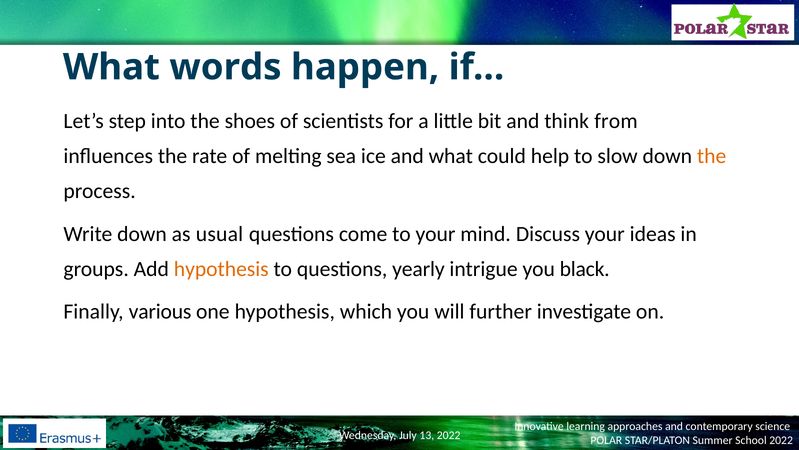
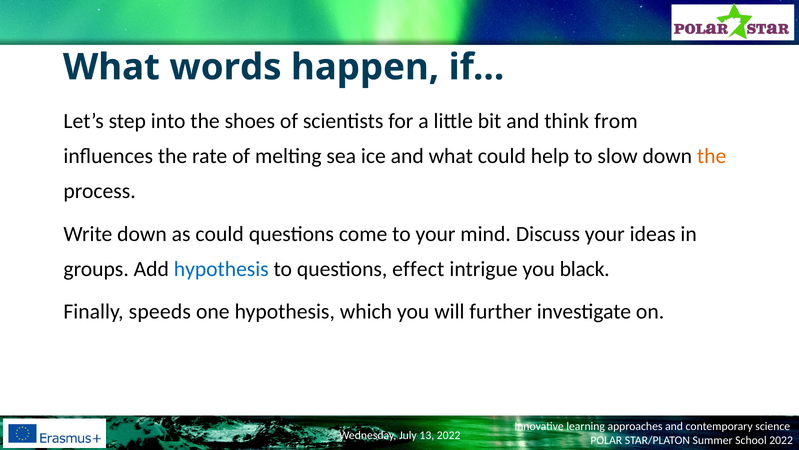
as usual: usual -> could
hypothesis at (221, 269) colour: orange -> blue
yearly: yearly -> effect
various: various -> speeds
